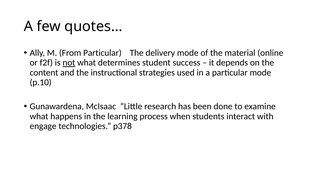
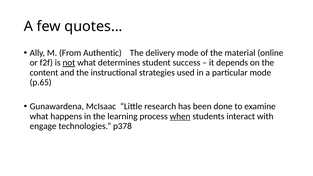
From Particular: Particular -> Authentic
p.10: p.10 -> p.65
when underline: none -> present
